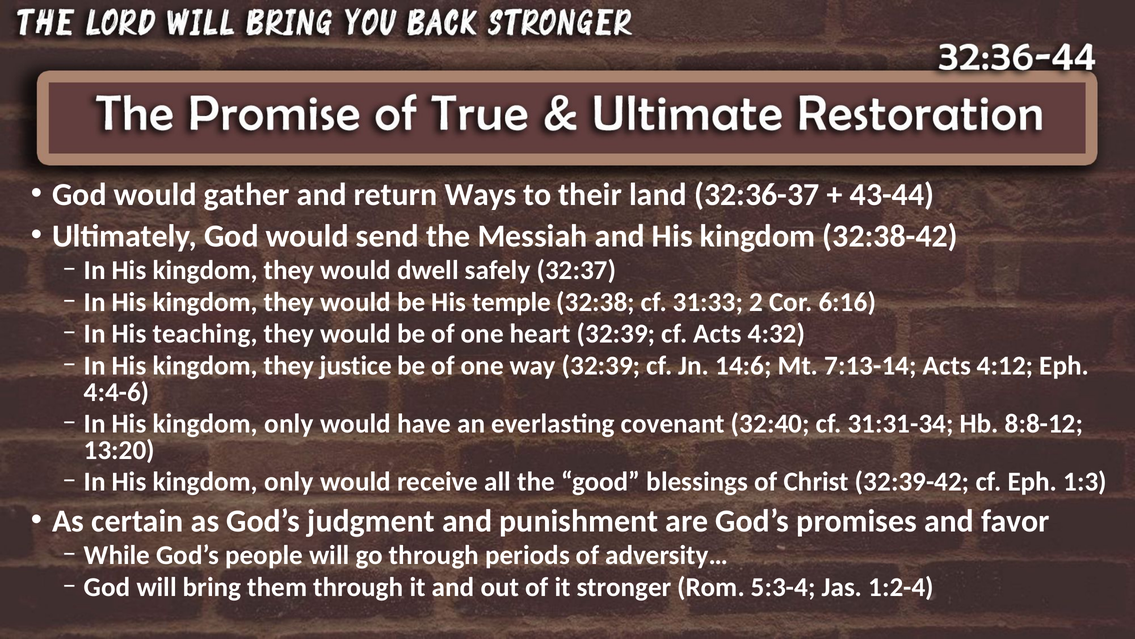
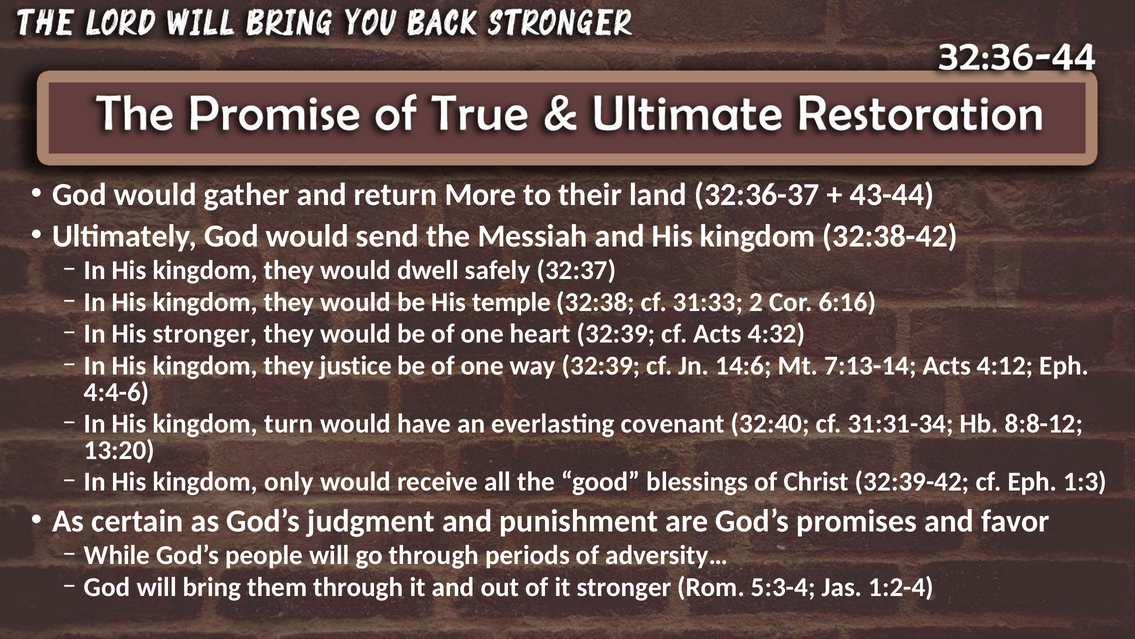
Ways: Ways -> More
His teaching: teaching -> stronger
only at (289, 423): only -> turn
